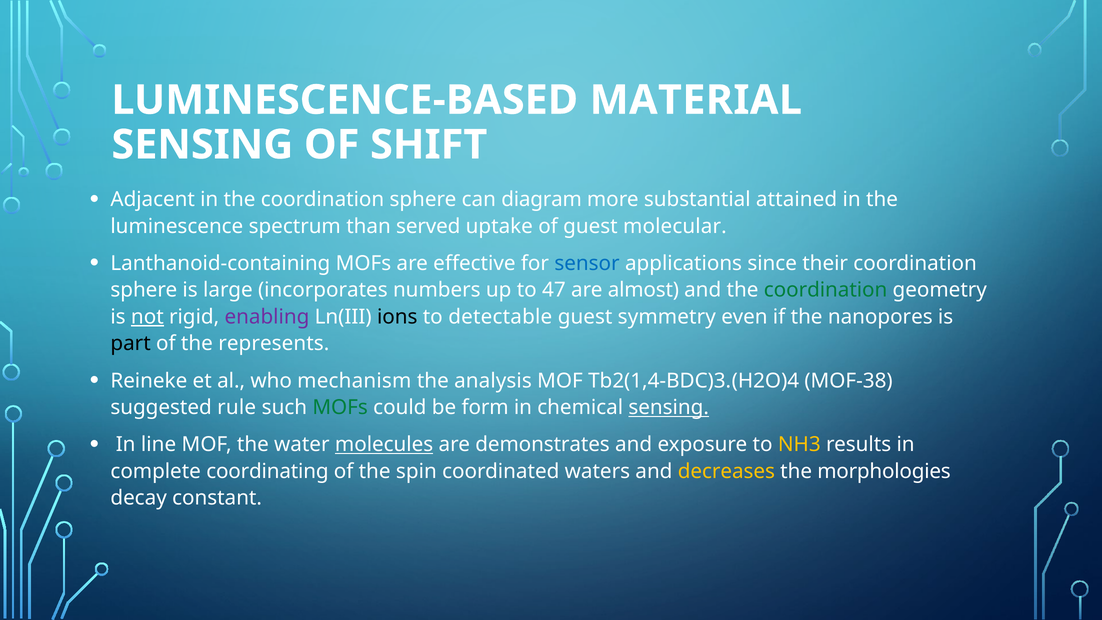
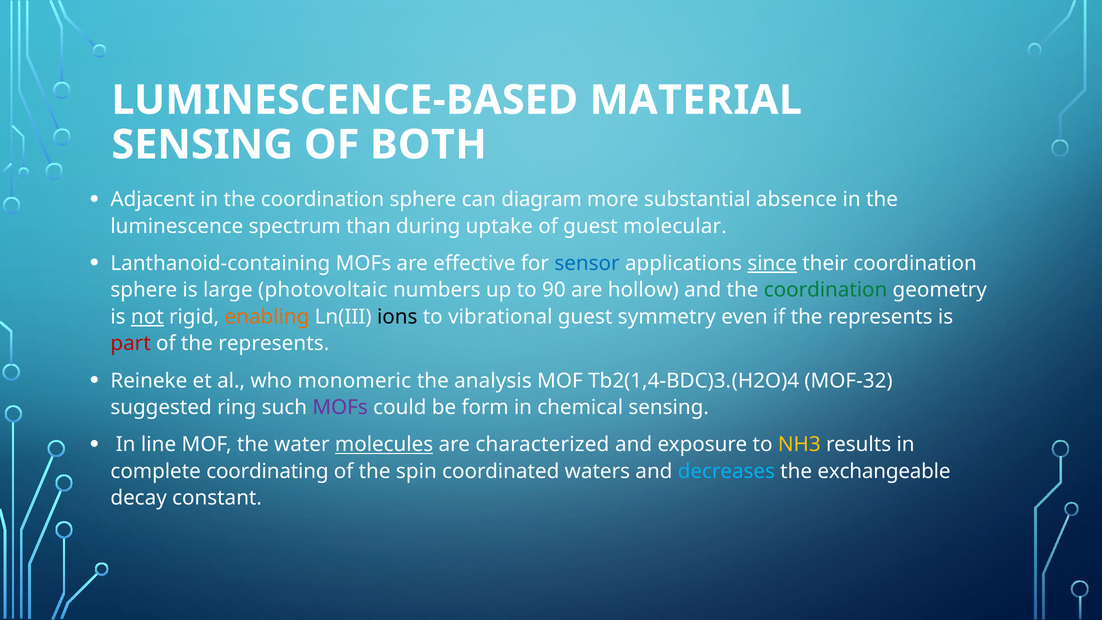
SHIFT: SHIFT -> BOTH
attained: attained -> absence
served: served -> during
since underline: none -> present
incorporates: incorporates -> photovoltaic
47: 47 -> 90
almost: almost -> hollow
enabling colour: purple -> orange
detectable: detectable -> vibrational
if the nanopores: nanopores -> represents
part colour: black -> red
mechanism: mechanism -> monomeric
MOF-38: MOF-38 -> MOF-32
rule: rule -> ring
MOFs at (340, 407) colour: green -> purple
sensing at (669, 407) underline: present -> none
demonstrates: demonstrates -> characterized
decreases colour: yellow -> light blue
morphologies: morphologies -> exchangeable
